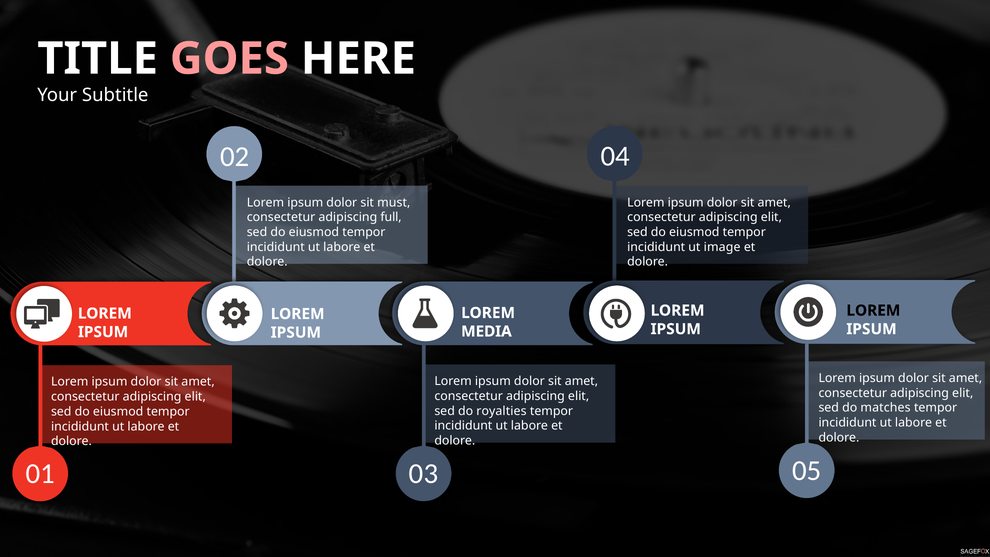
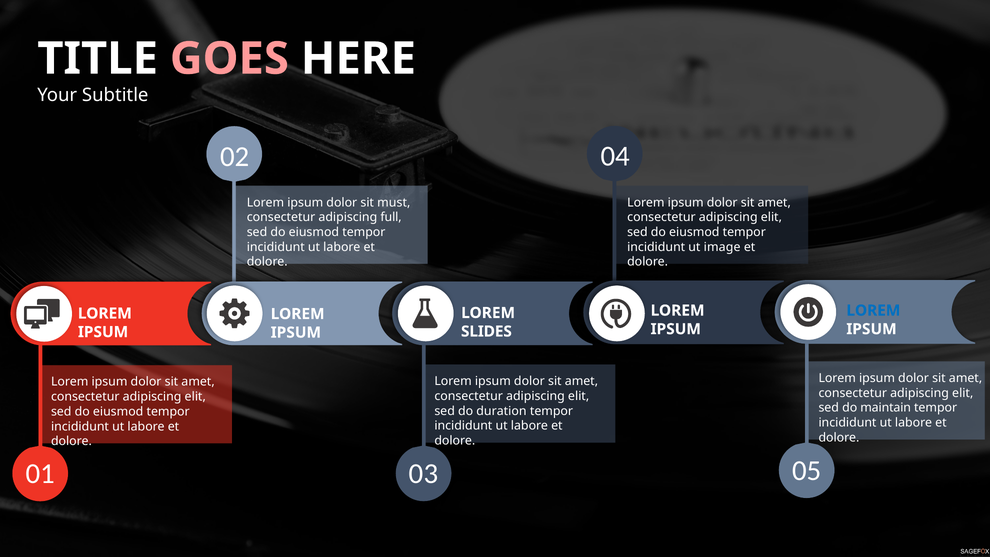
LOREM at (873, 310) colour: black -> blue
MEDIA: MEDIA -> SLIDES
matches: matches -> maintain
royalties: royalties -> duration
